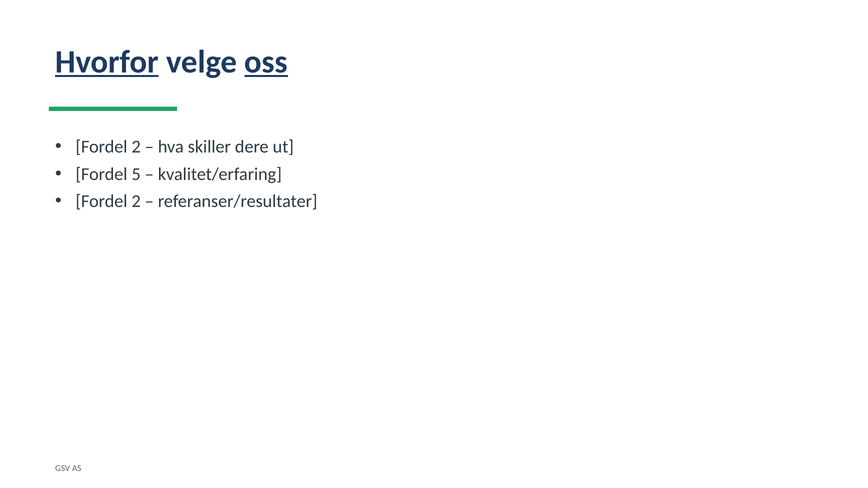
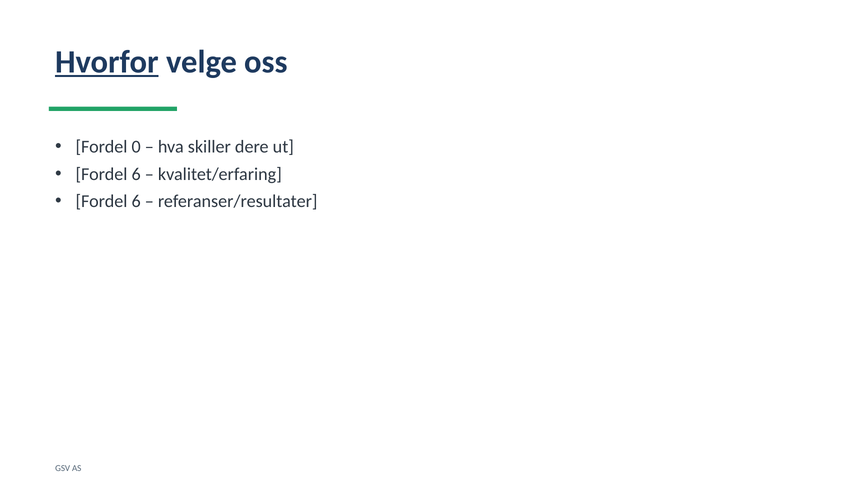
oss underline: present -> none
2 at (136, 147): 2 -> 0
5 at (136, 174): 5 -> 6
2 at (136, 201): 2 -> 6
